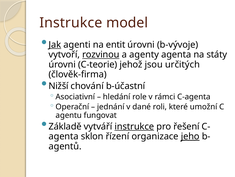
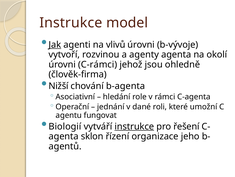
entit: entit -> vlivů
rozvinou underline: present -> none
státy: státy -> okolí
C-teorie: C-teorie -> C-rámci
určitých: určitých -> ohledně
b-účastní: b-účastní -> b-agenta
Základě: Základě -> Biologií
jeho underline: present -> none
